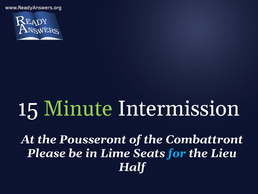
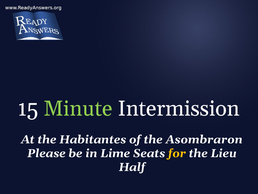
Pousseront: Pousseront -> Habitantes
Combattront: Combattront -> Asombraron
for colour: light blue -> yellow
